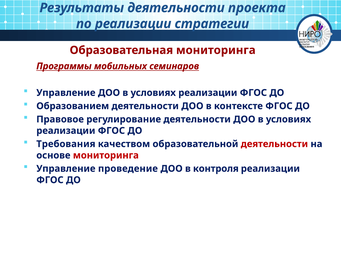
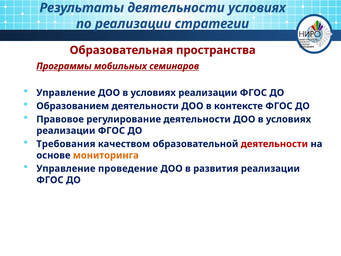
деятельности проекта: проекта -> условиях
Образовательная мониторинга: мониторинга -> пространства
мониторинга at (106, 155) colour: red -> orange
контроля: контроля -> развития
